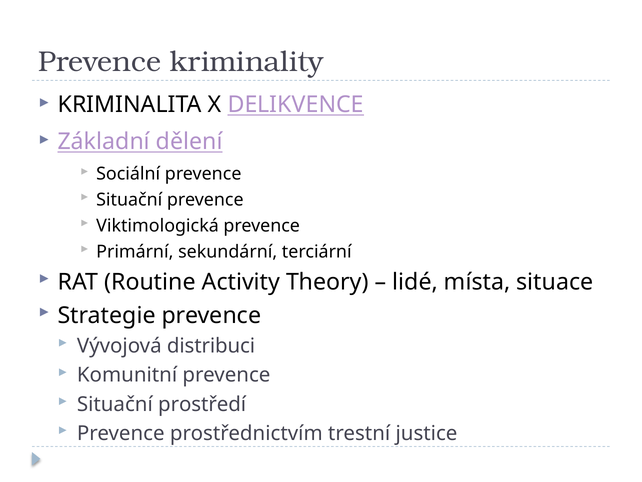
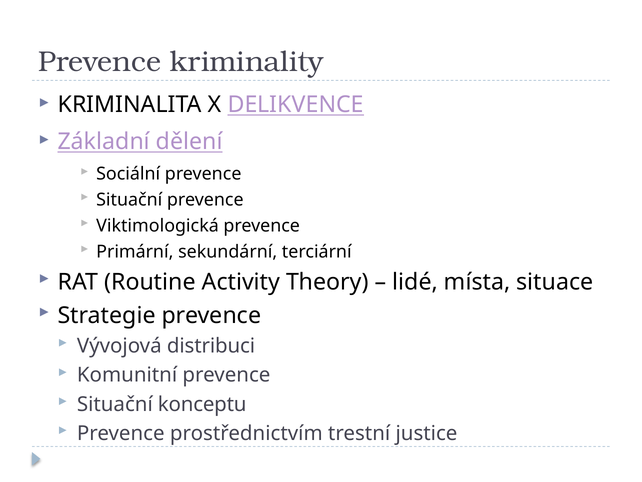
prostředí: prostředí -> konceptu
